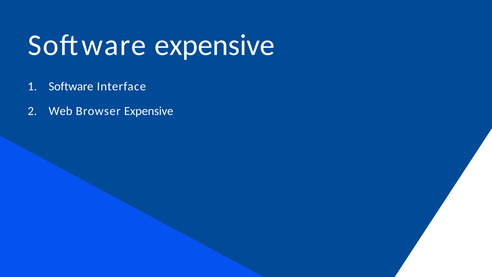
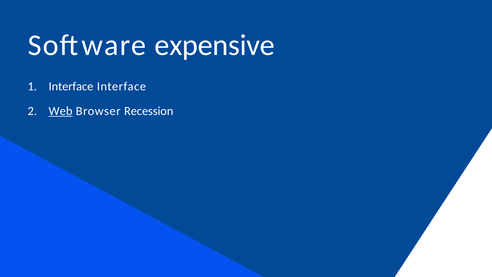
Software at (71, 86): Software -> Interface
Web underline: none -> present
Browser Expensive: Expensive -> Recession
